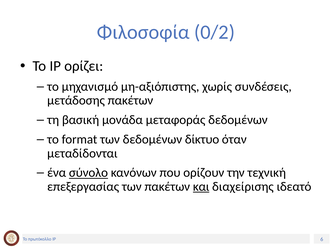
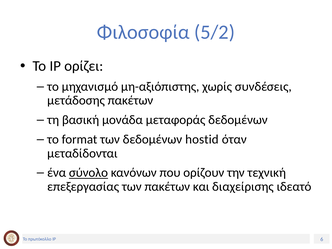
0/2: 0/2 -> 5/2
δίκτυο: δίκτυο -> hostid
και underline: present -> none
